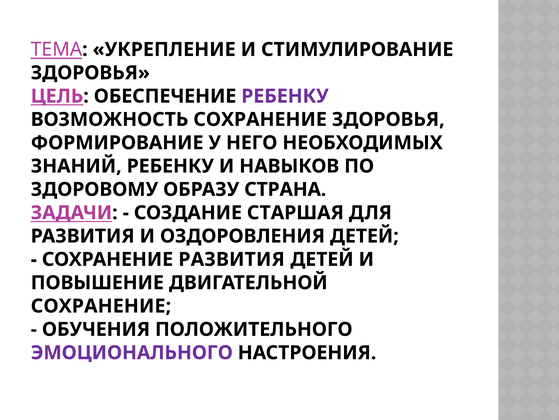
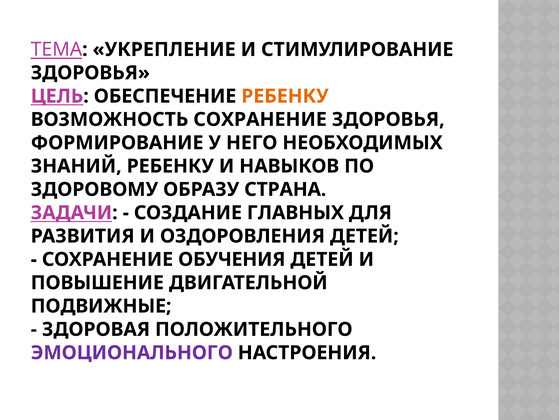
РЕБЕНКУ at (285, 96) colour: purple -> orange
СТАРШАЯ: СТАРШАЯ -> ГЛАВНЫХ
СОХРАНЕНИЕ РАЗВИТИЯ: РАЗВИТИЯ -> ОБУЧЕНИЯ
СОХРАНЕНИЕ at (101, 306): СОХРАНЕНИЕ -> ПОДВИЖНЫЕ
ОБУЧЕНИЯ: ОБУЧЕНИЯ -> ЗДОРОВАЯ
